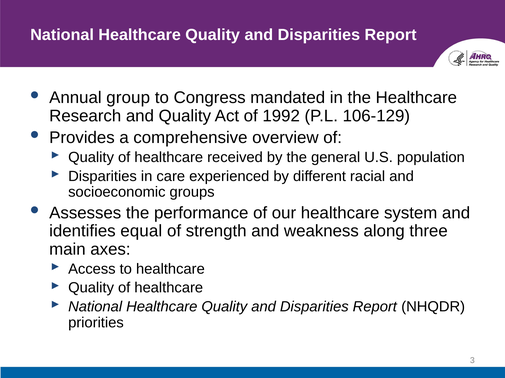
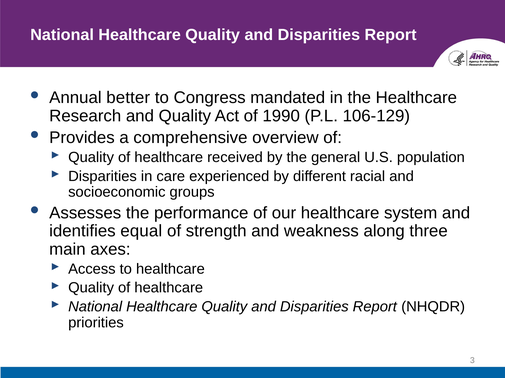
group: group -> better
1992: 1992 -> 1990
